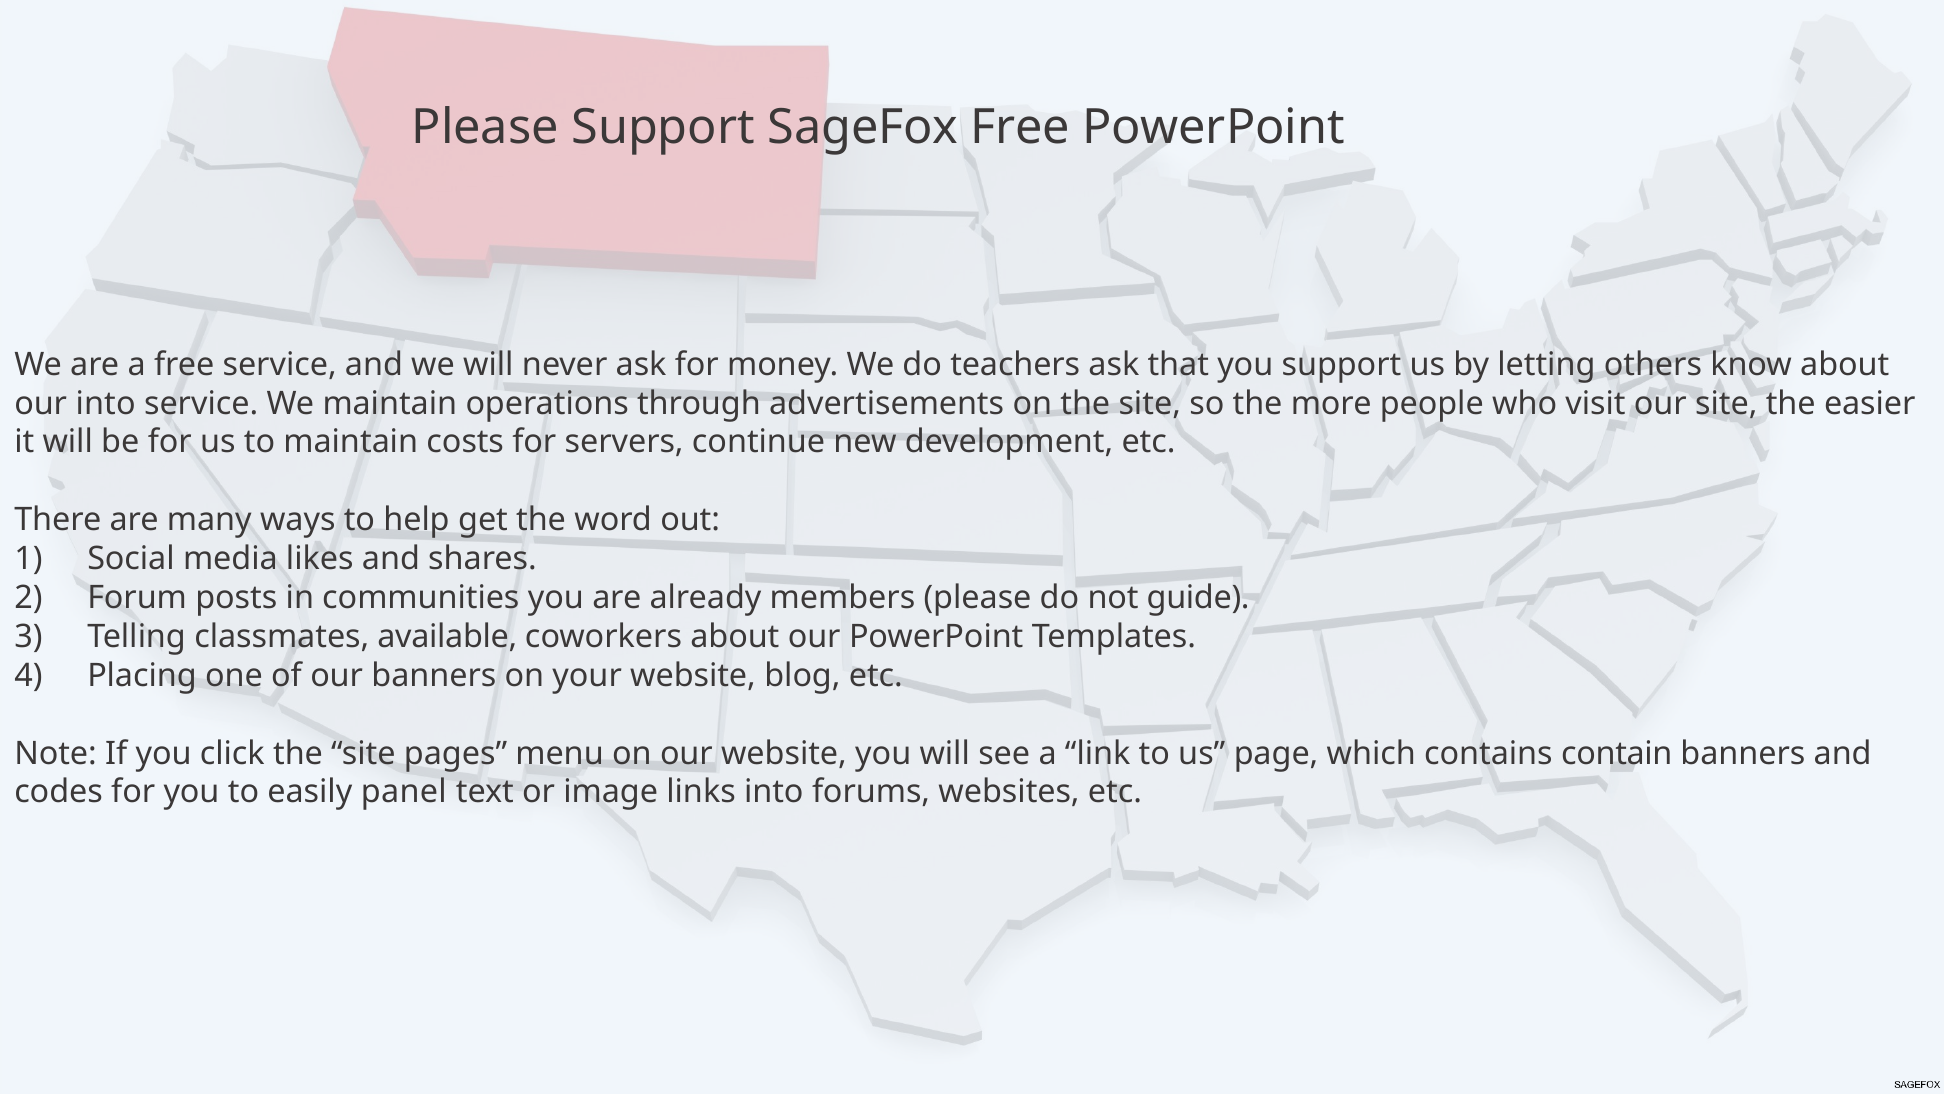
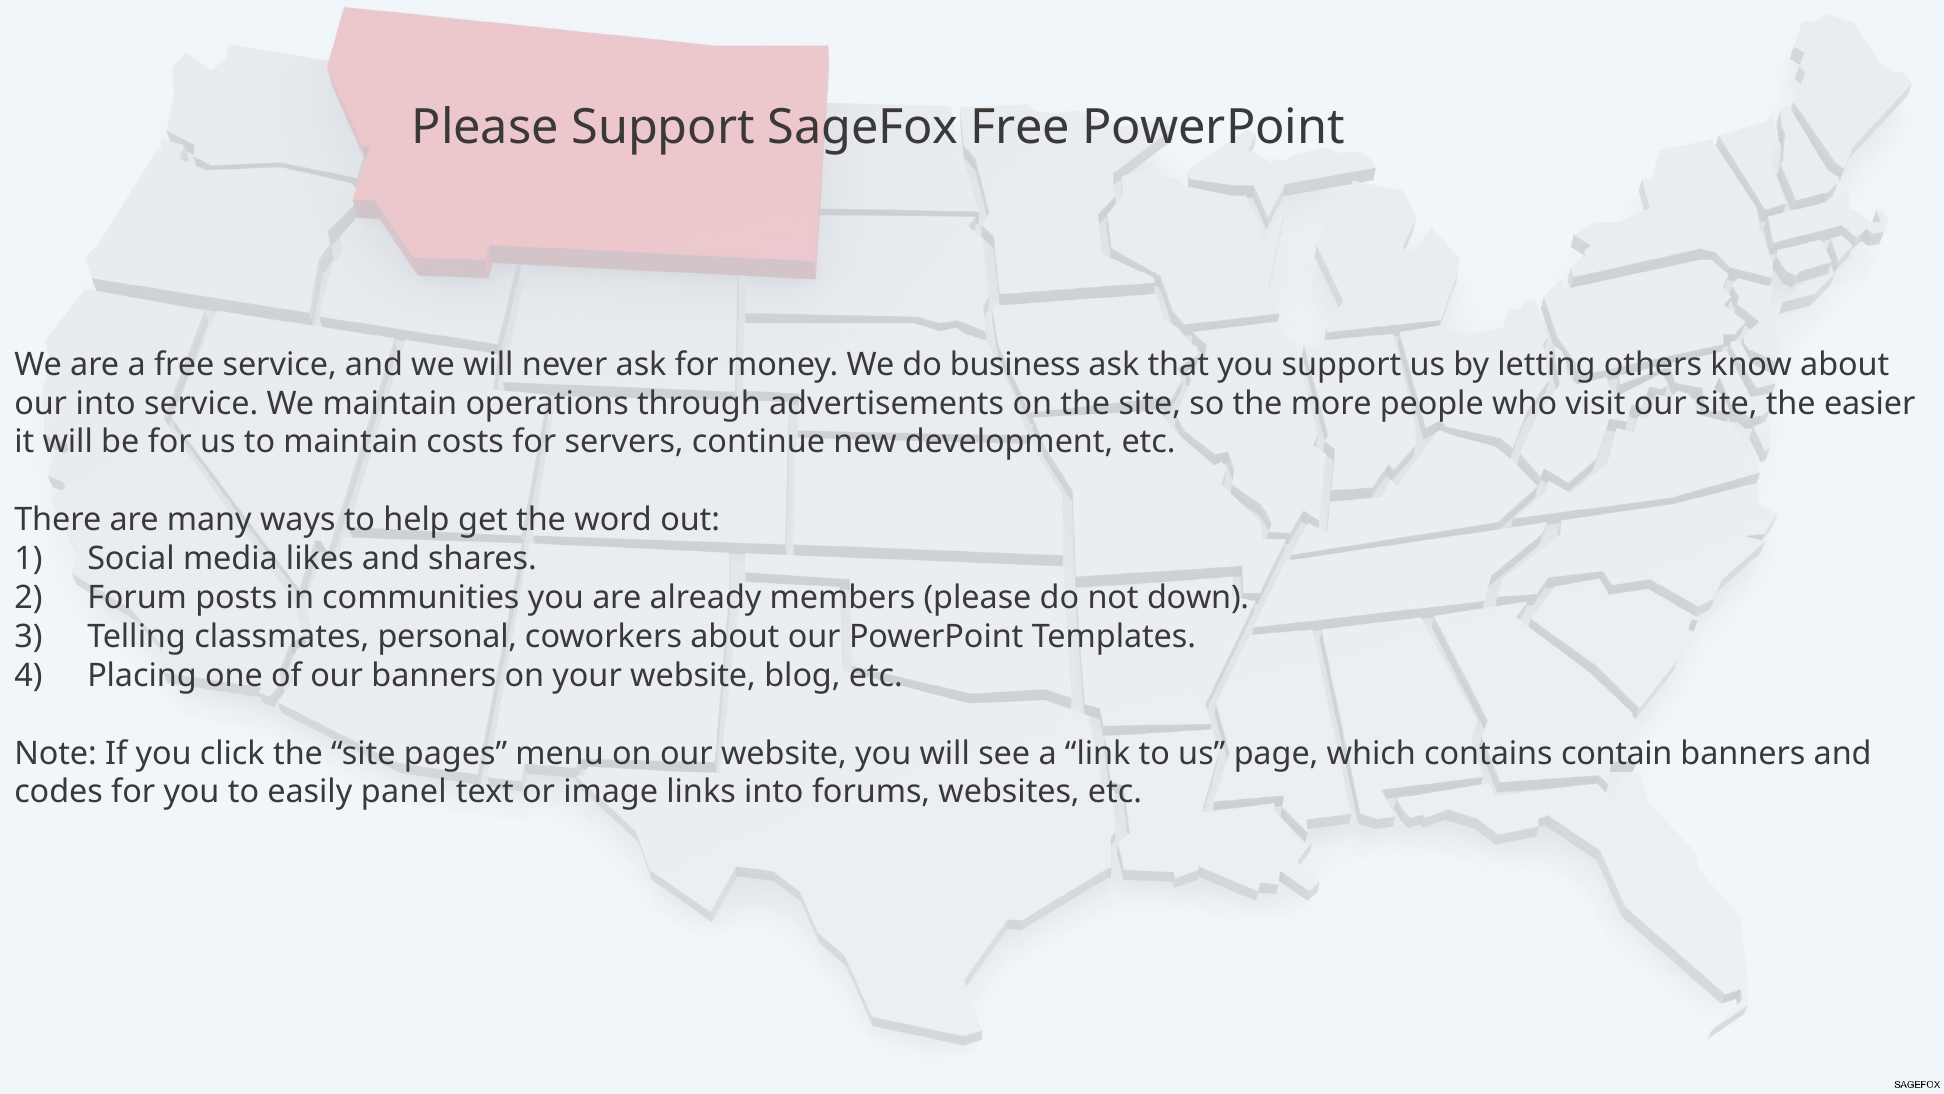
teachers: teachers -> business
guide: guide -> down
available: available -> personal
